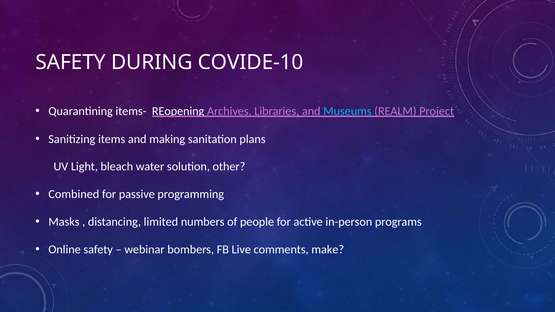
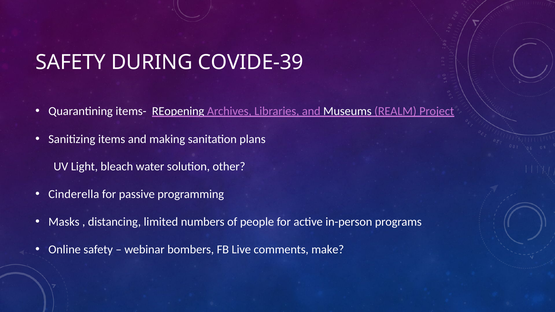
COVIDE-10: COVIDE-10 -> COVIDE-39
Museums colour: light blue -> white
Combined: Combined -> Cinderella
